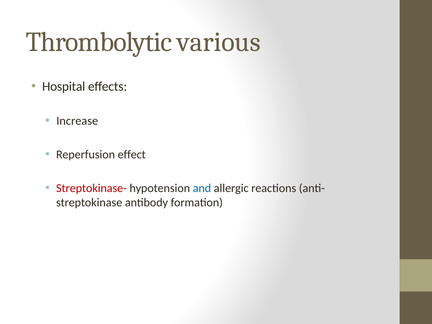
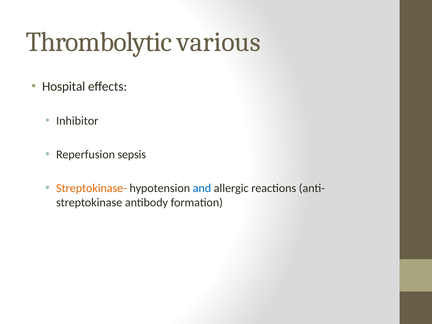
Increase: Increase -> Inhibitor
effect: effect -> sepsis
Streptokinase- colour: red -> orange
